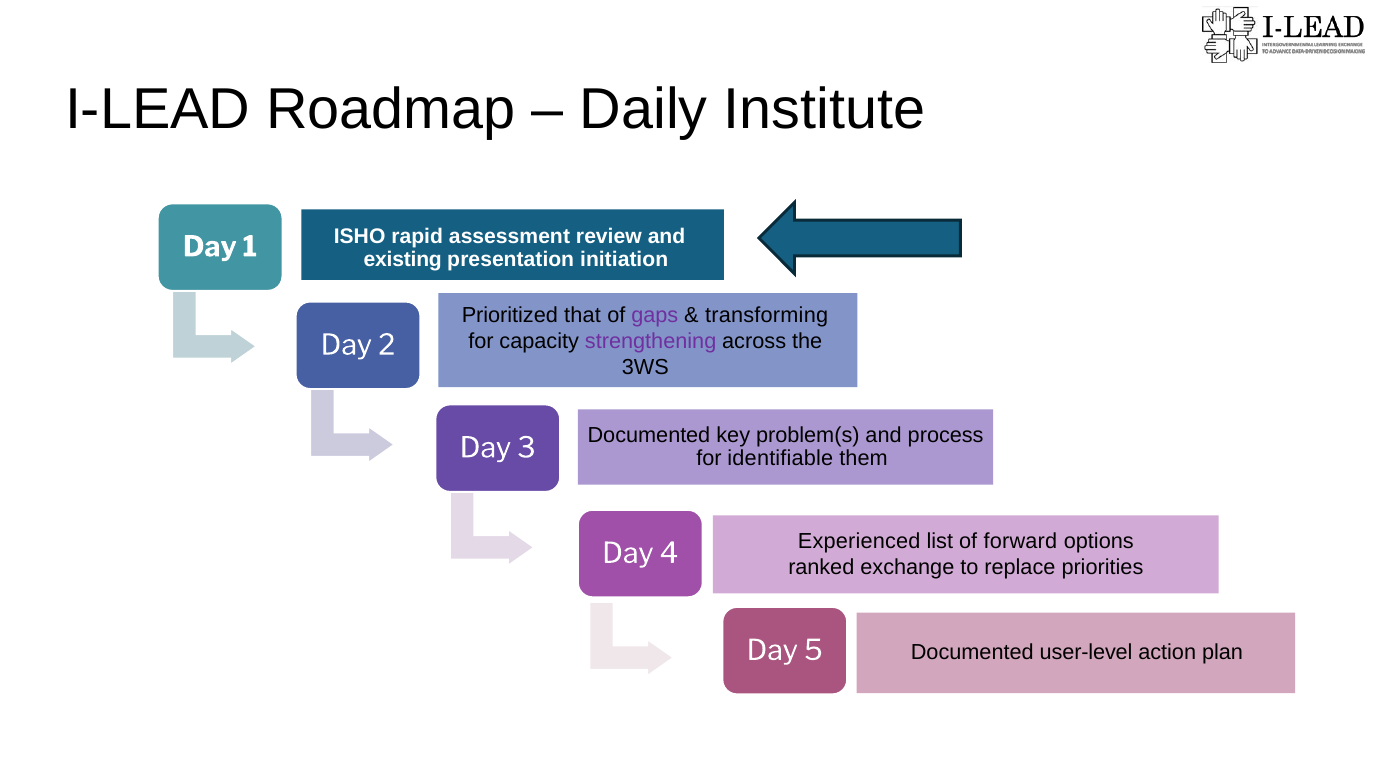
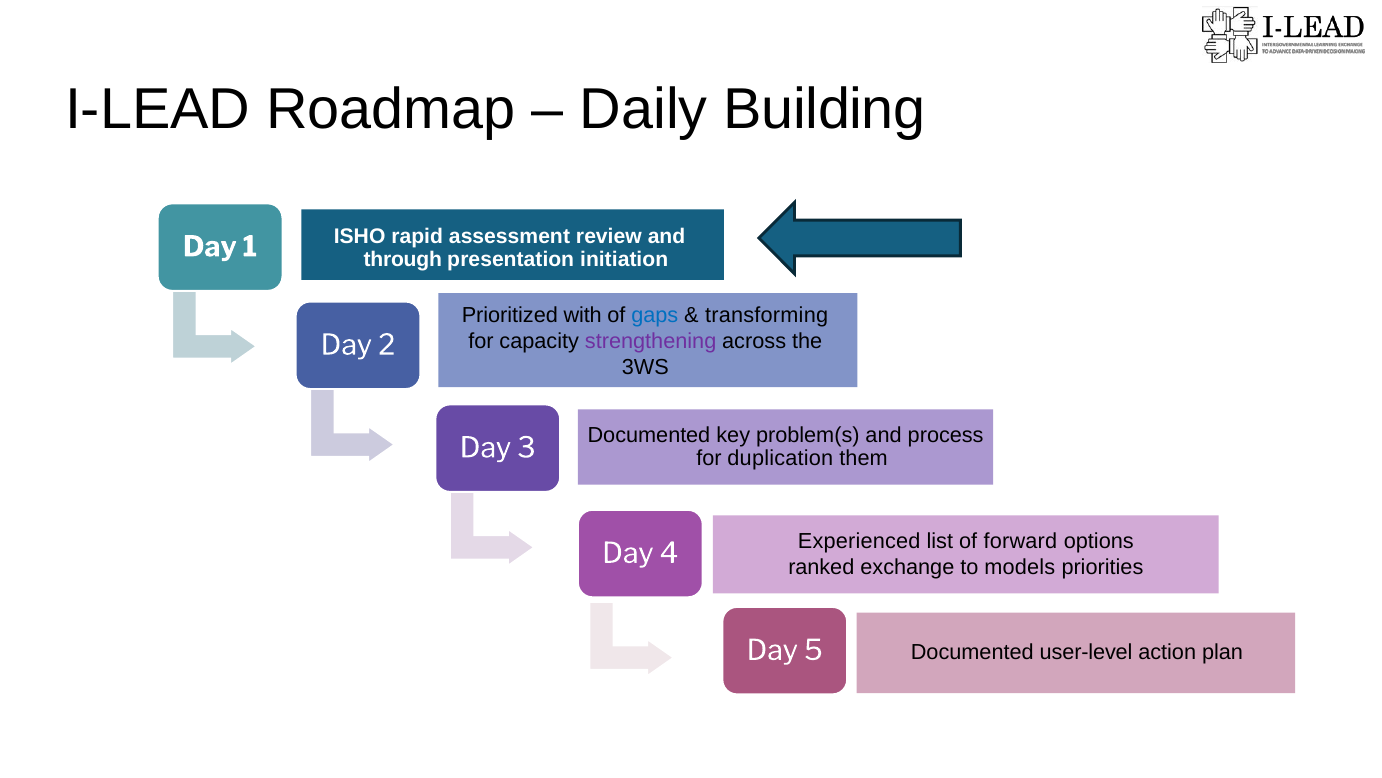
Institute: Institute -> Building
existing: existing -> through
that: that -> with
gaps colour: purple -> blue
identifiable: identifiable -> duplication
replace: replace -> models
